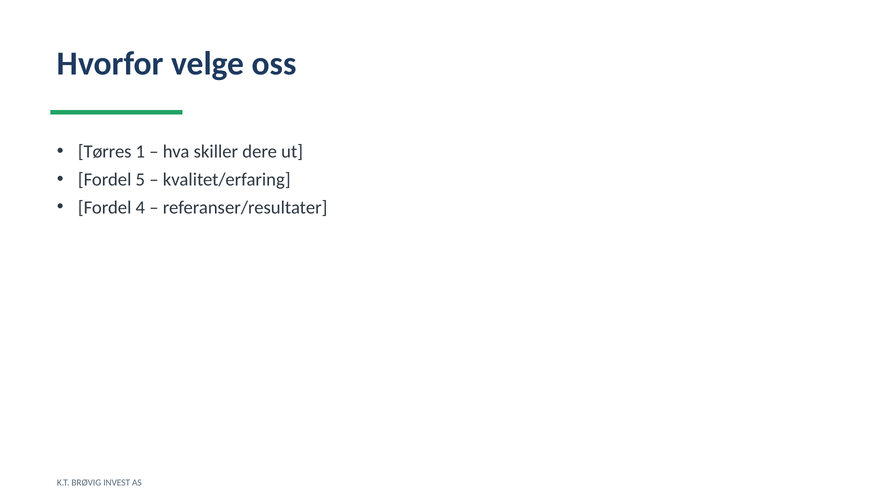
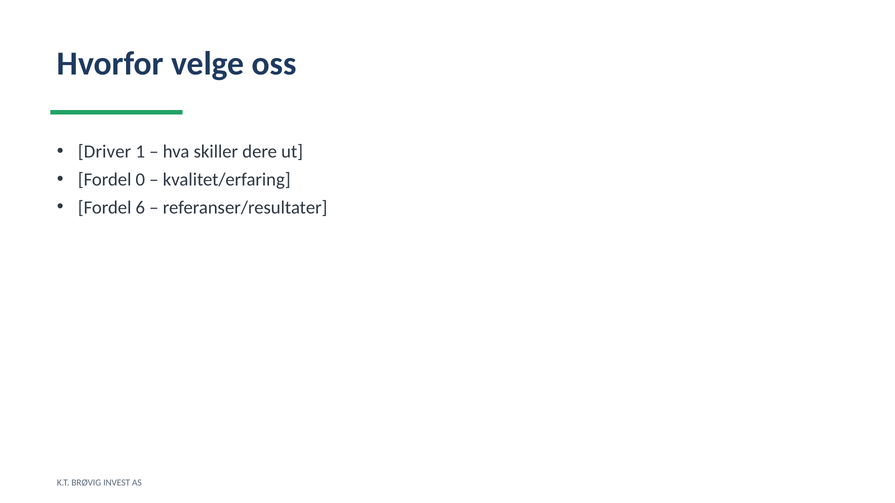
Tørres: Tørres -> Driver
5: 5 -> 0
4: 4 -> 6
